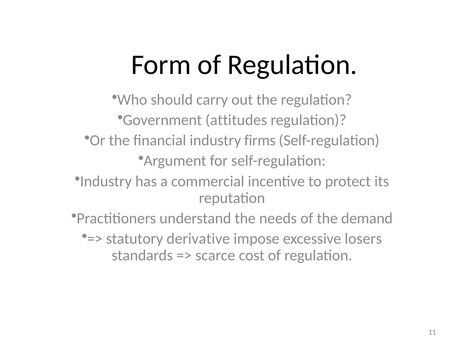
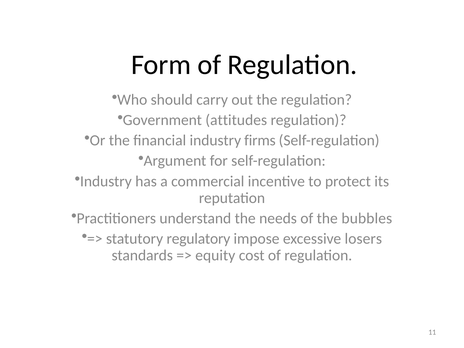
demand: demand -> bubbles
derivative: derivative -> regulatory
scarce: scarce -> equity
